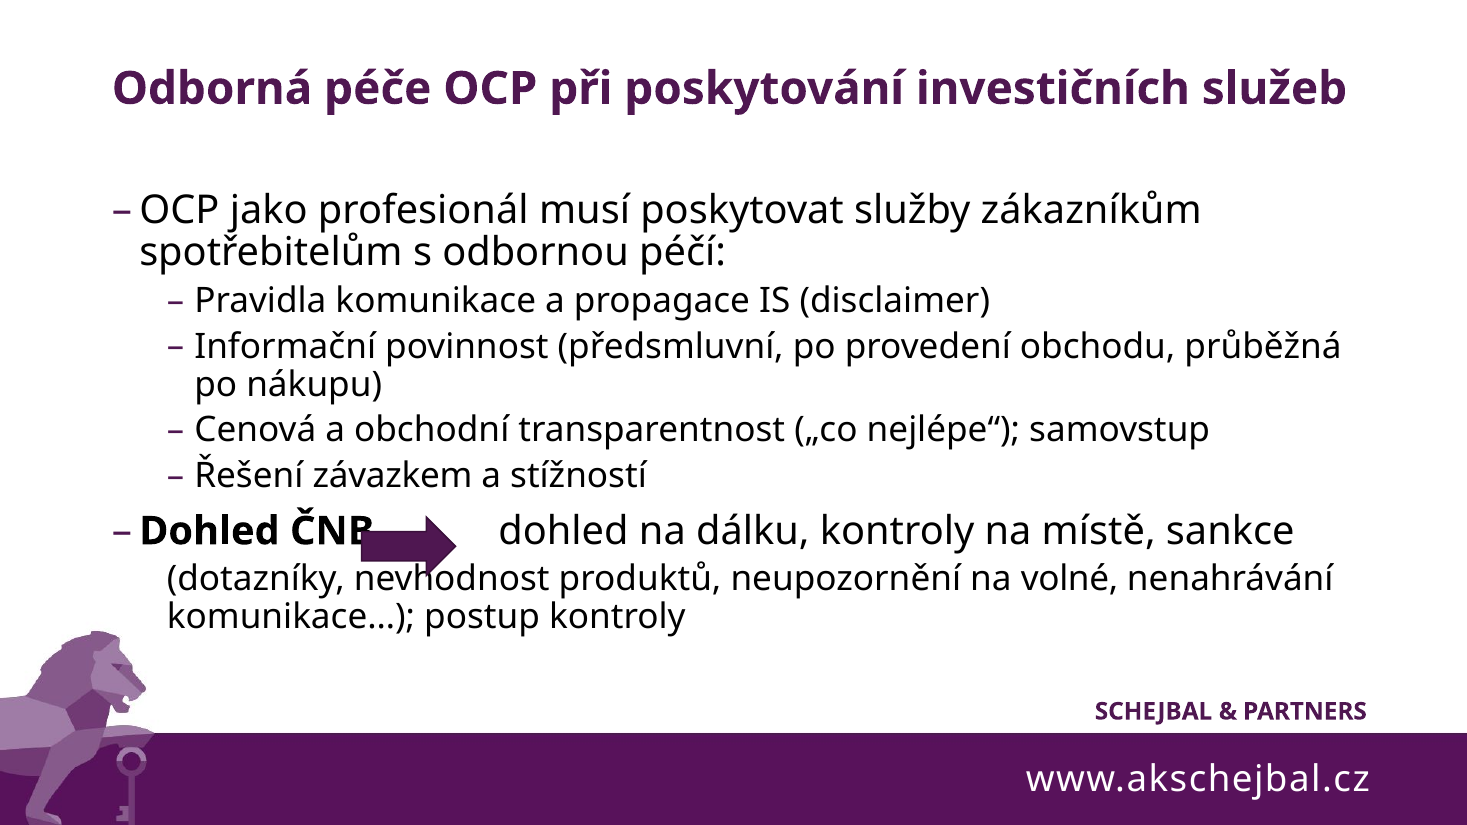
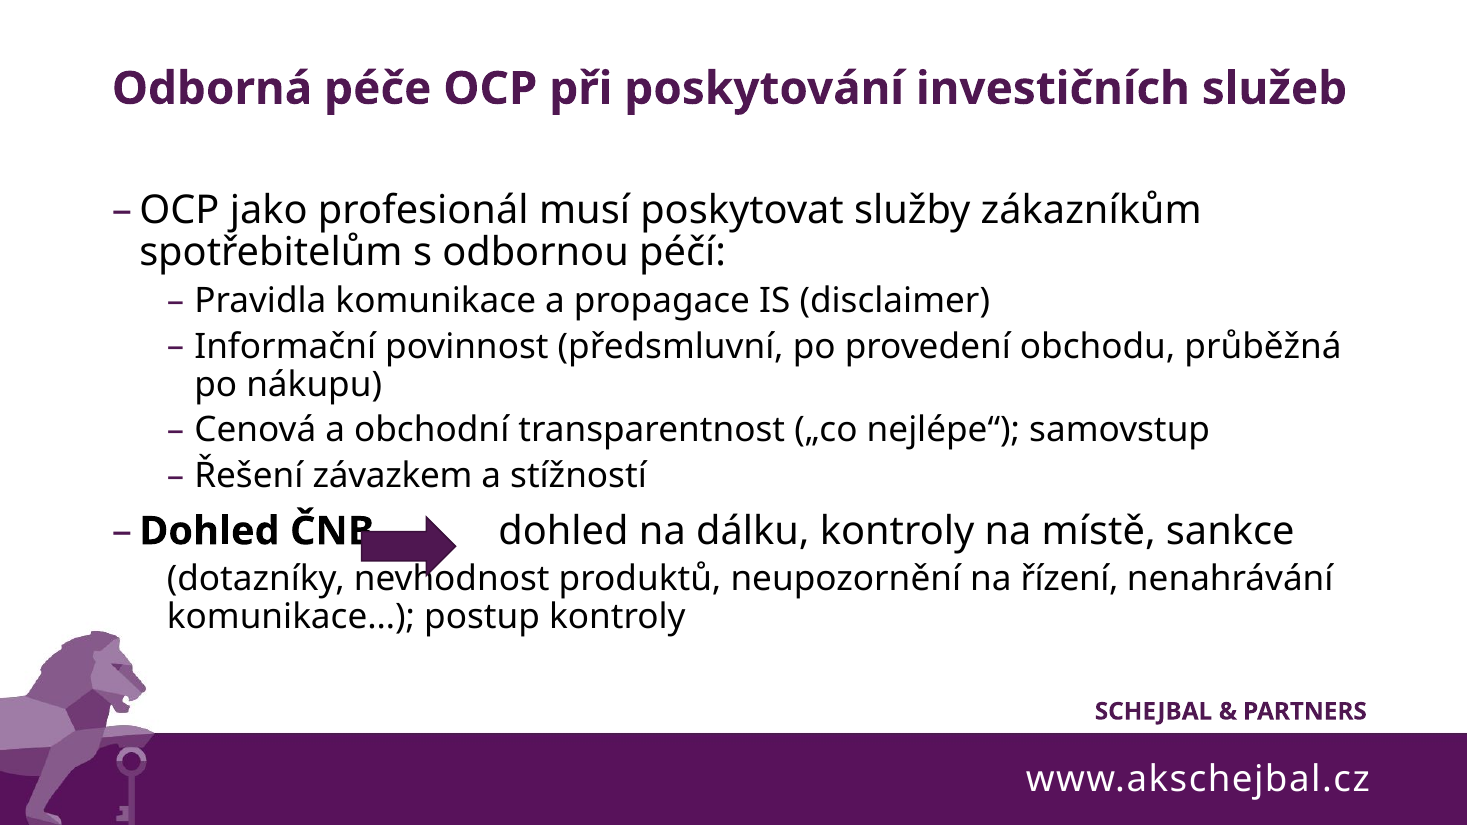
volné: volné -> řízení
